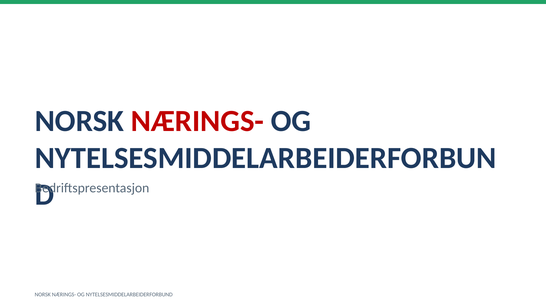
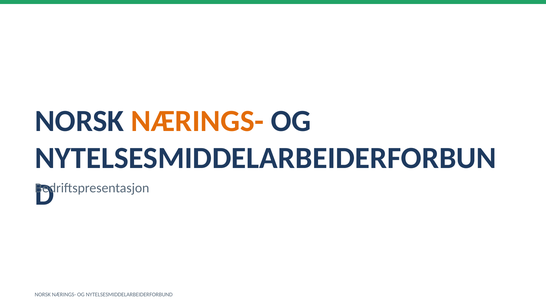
NÆRINGS- at (197, 121) colour: red -> orange
